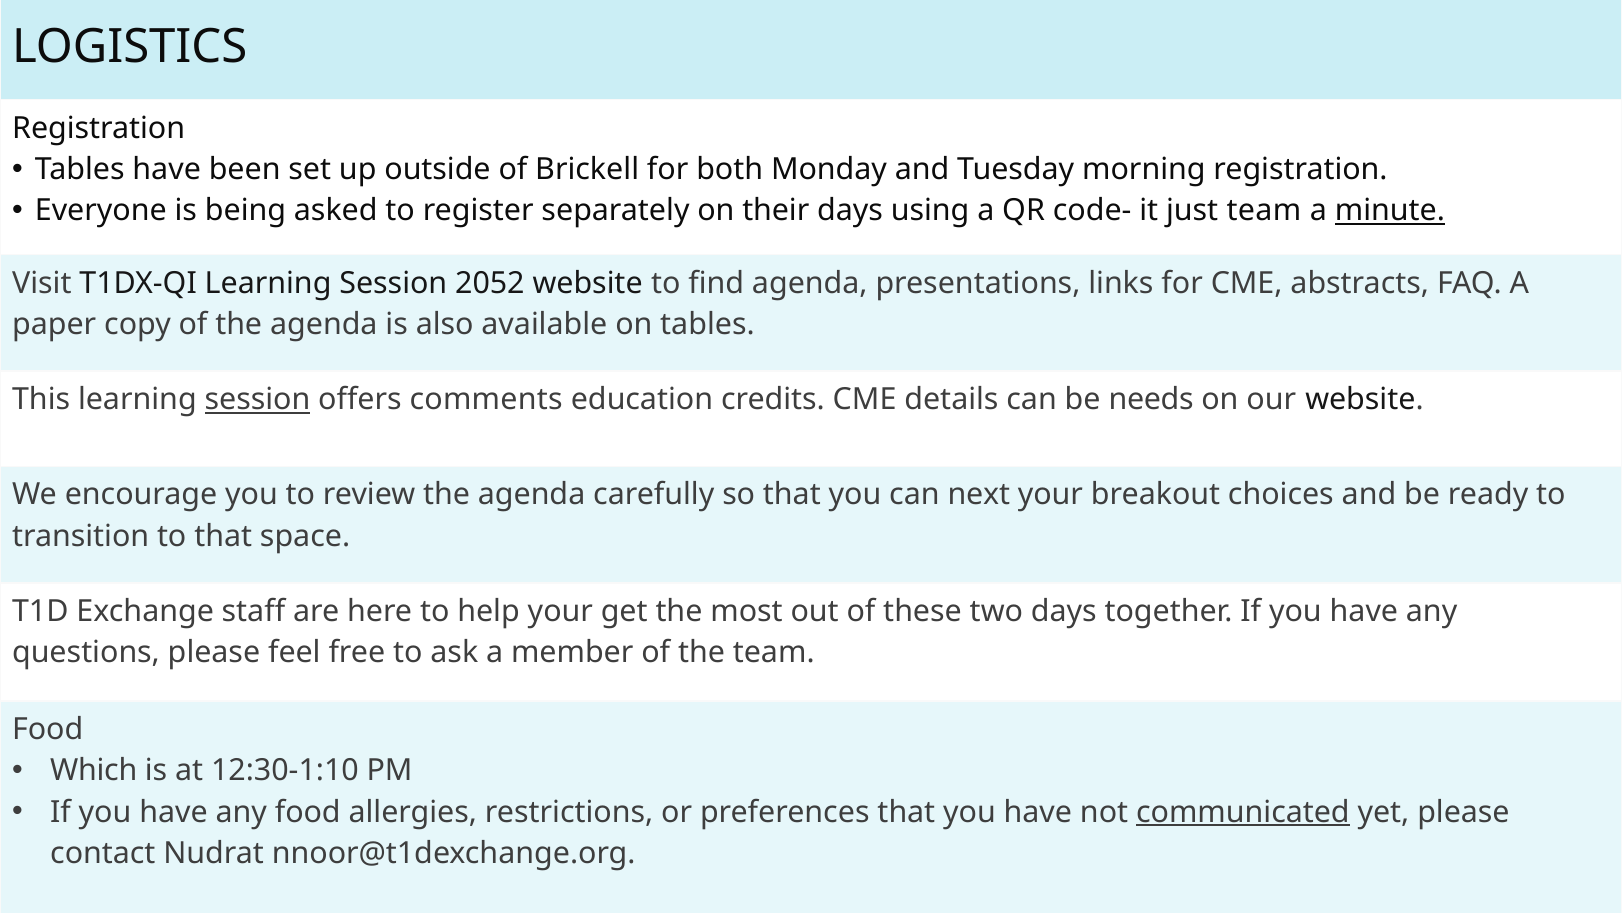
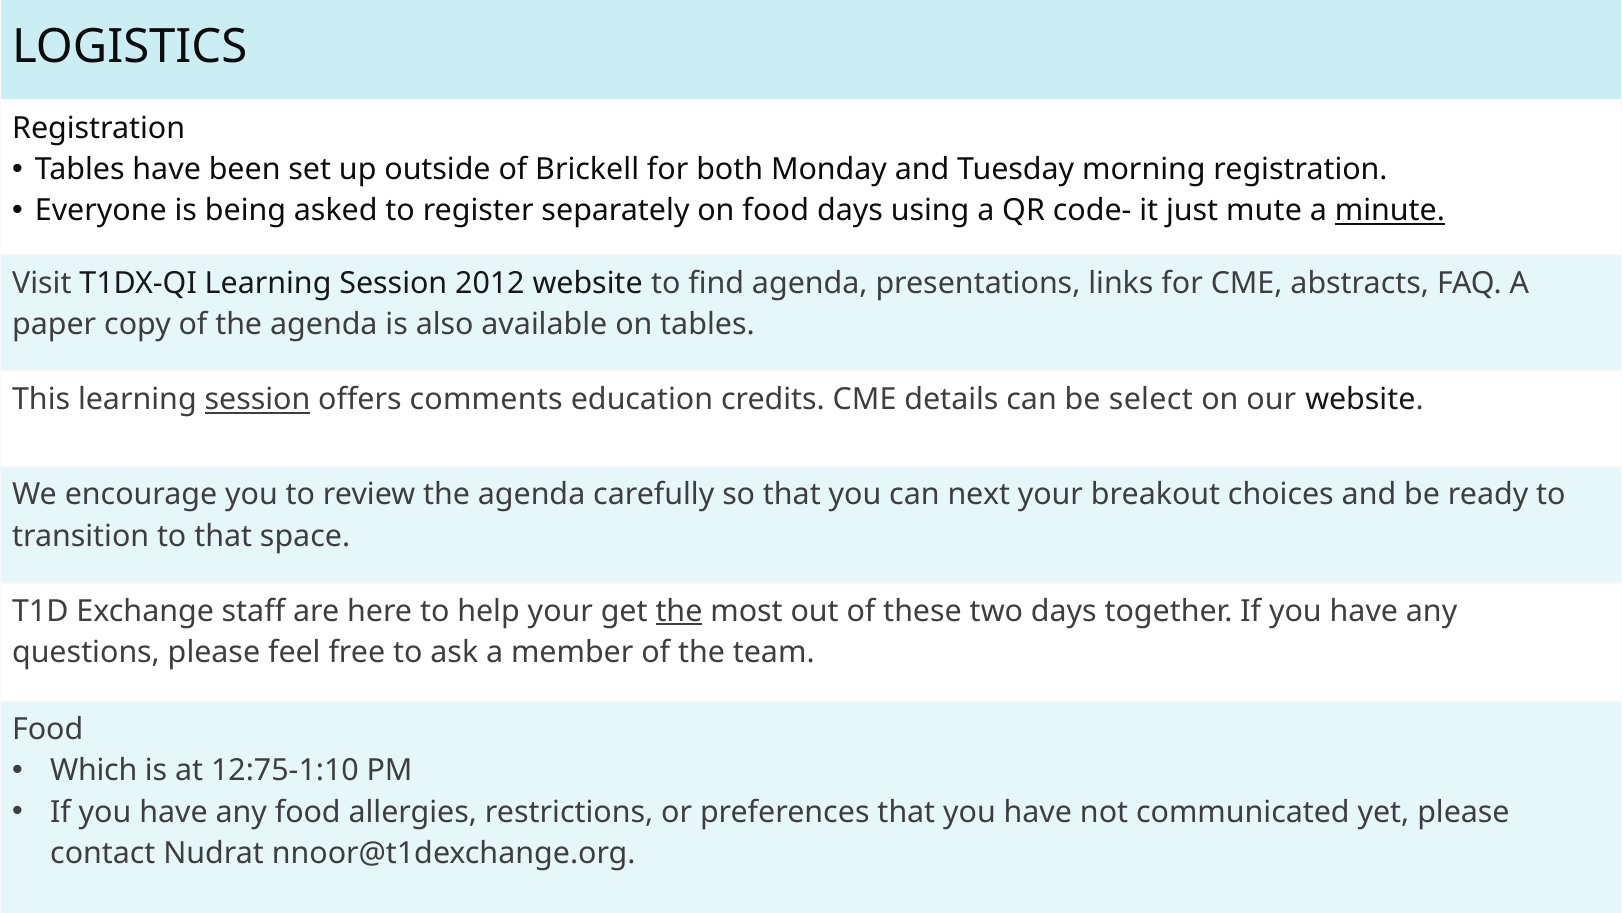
on their: their -> food
just team: team -> mute
2052: 2052 -> 2012
needs: needs -> select
the at (679, 611) underline: none -> present
12:30-1:10: 12:30-1:10 -> 12:75-1:10
communicated underline: present -> none
